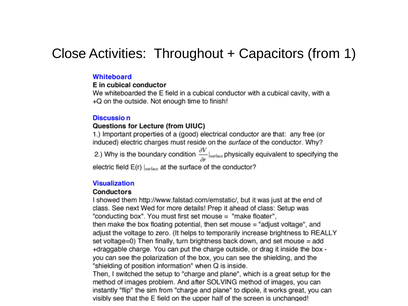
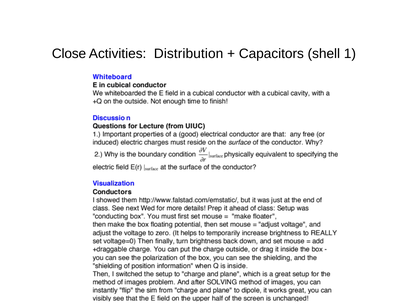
Throughout: Throughout -> Distribution
from: from -> shell
